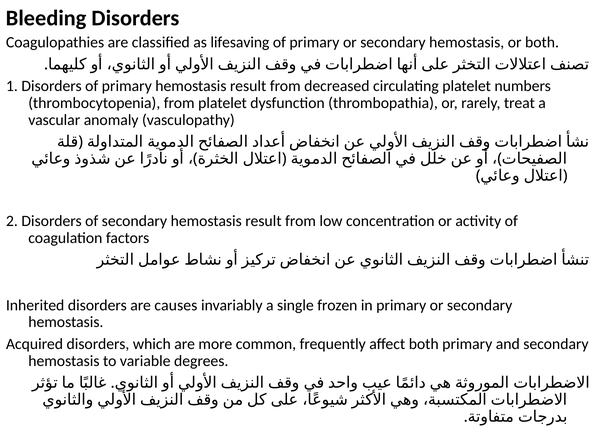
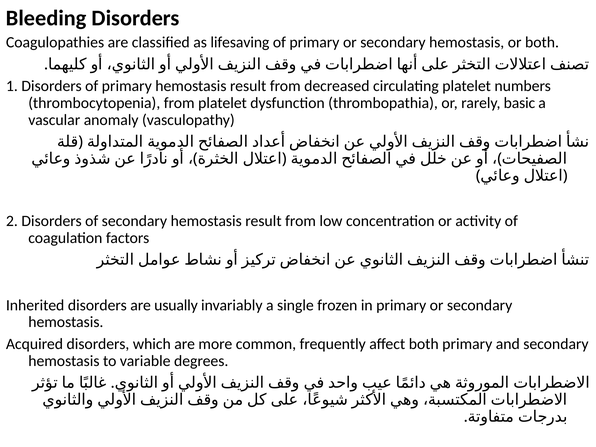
treat: treat -> basic
causes: causes -> usually
